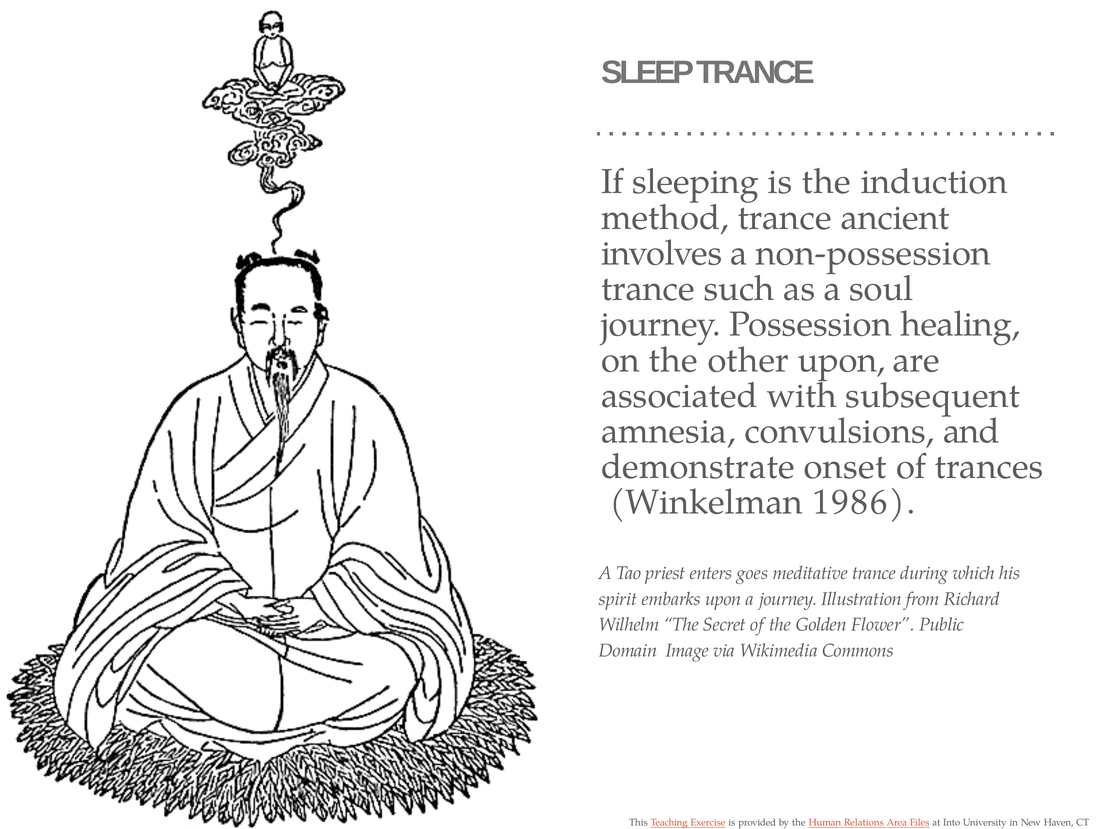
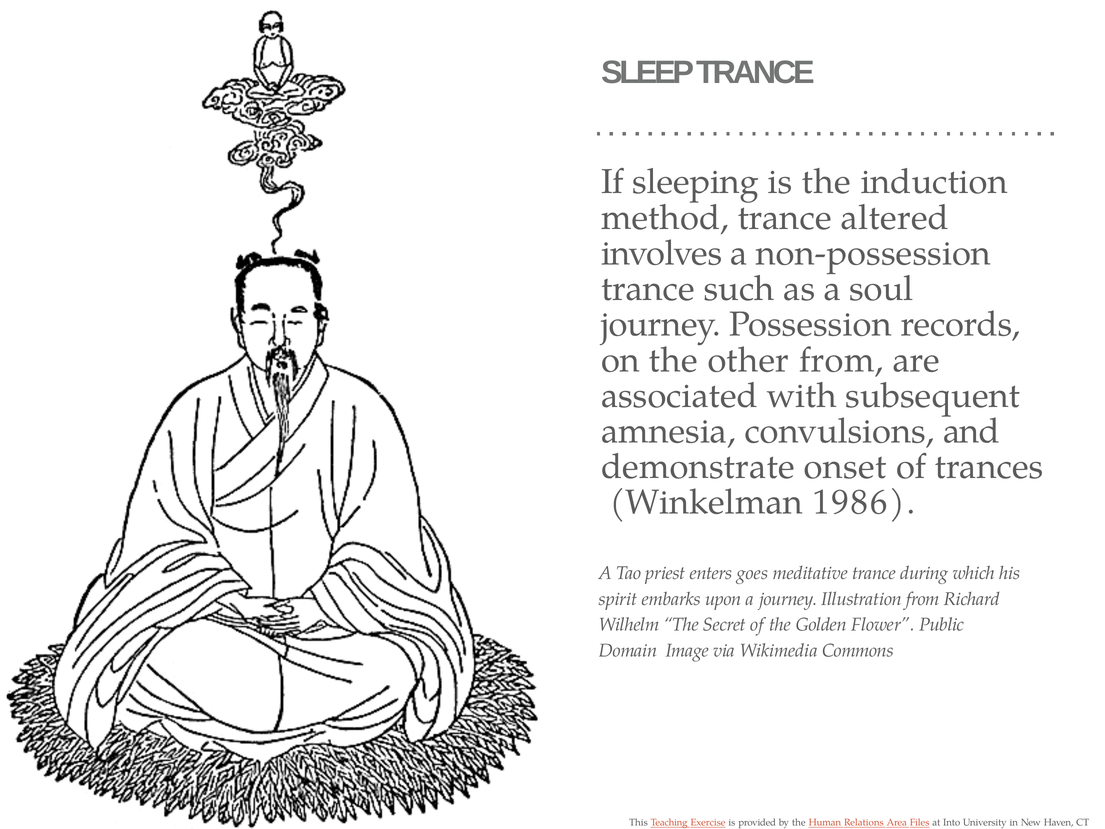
ancient: ancient -> altered
healing: healing -> records
other upon: upon -> from
